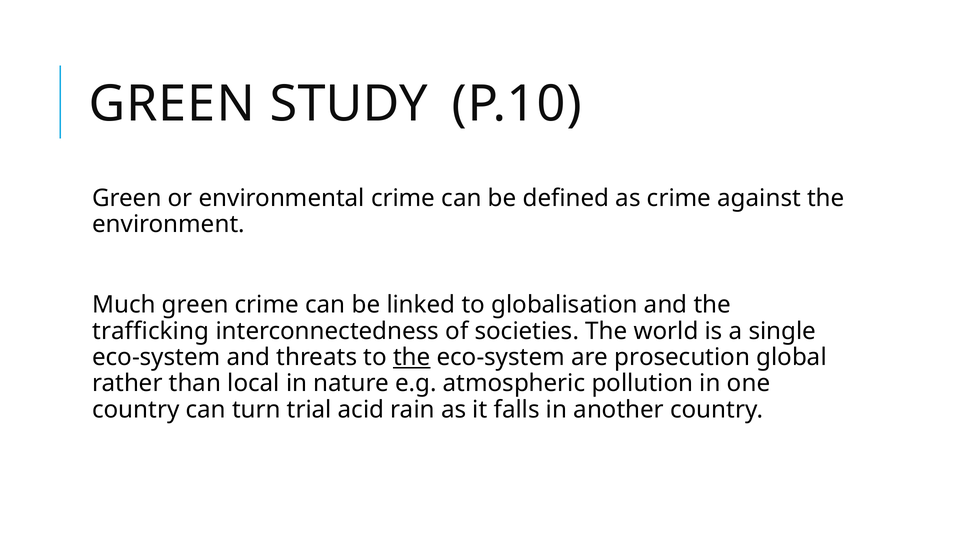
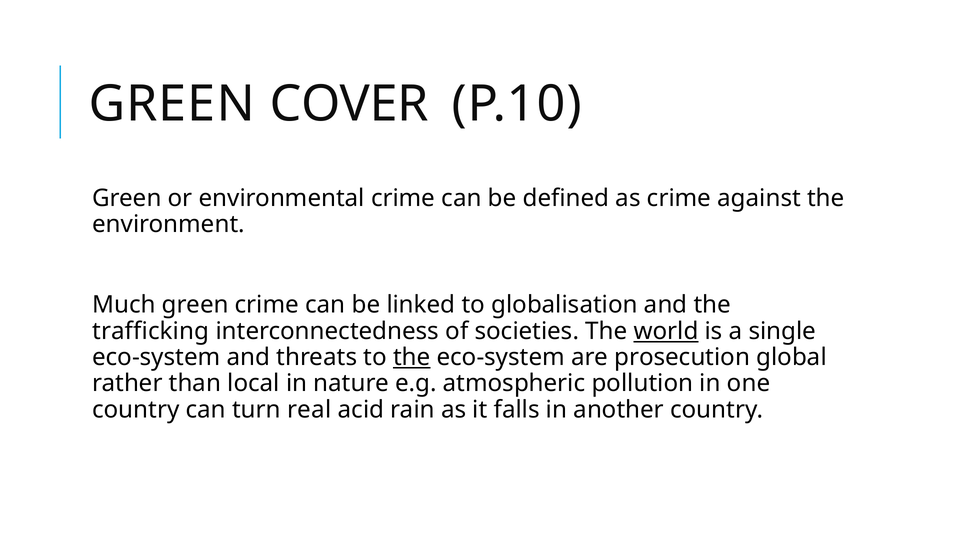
STUDY: STUDY -> COVER
world underline: none -> present
trial: trial -> real
